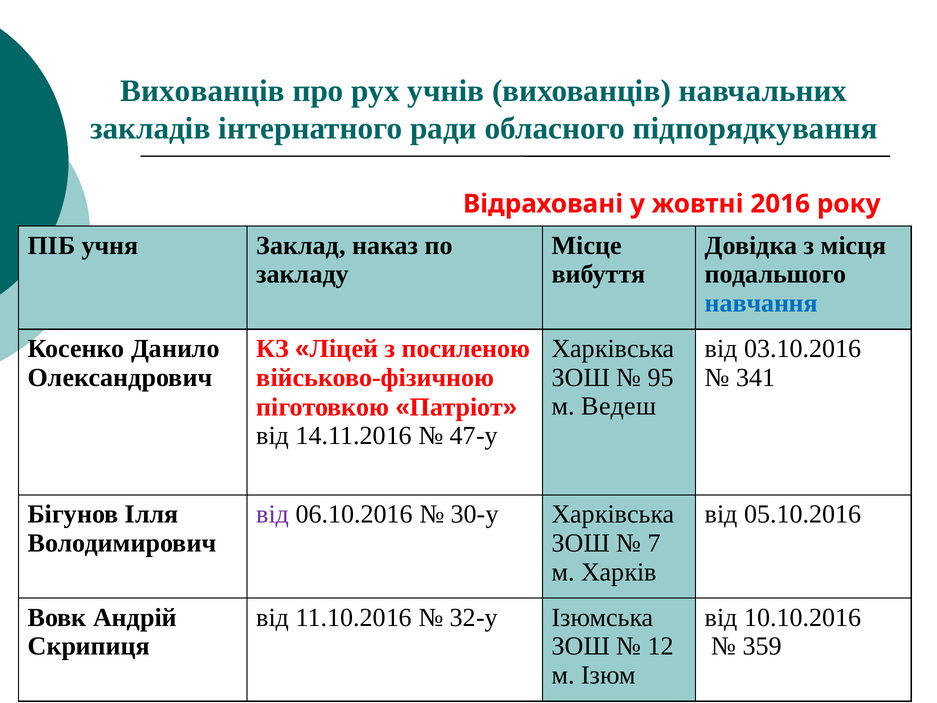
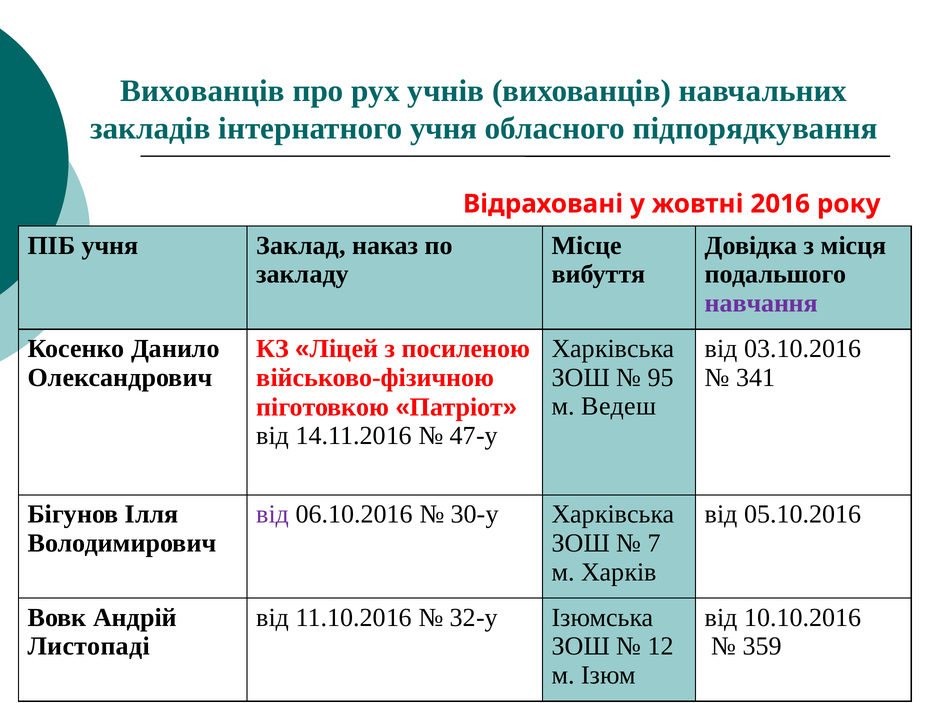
інтернатного ради: ради -> учня
навчання colour: blue -> purple
Скрипиця: Скрипиця -> Листопаді
